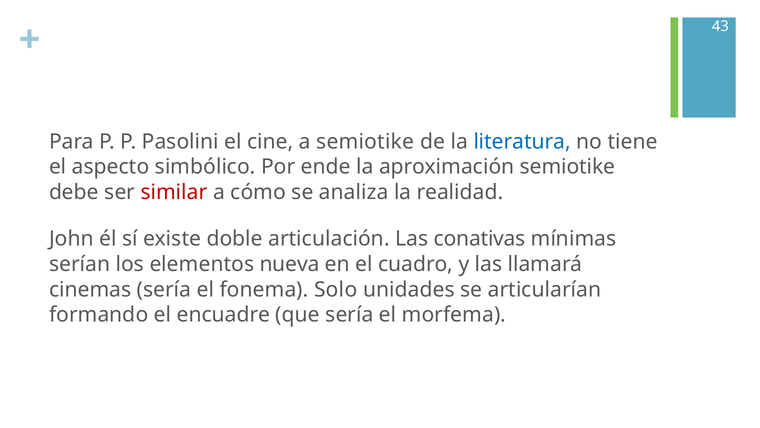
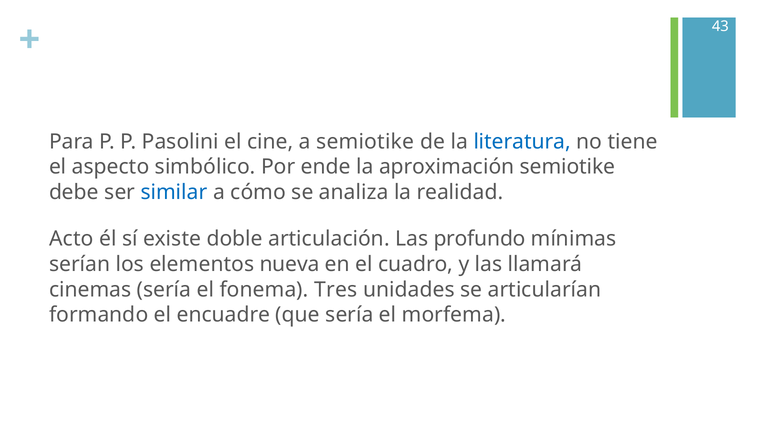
similar colour: red -> blue
John: John -> Acto
conativas: conativas -> profundo
Solo: Solo -> Tres
